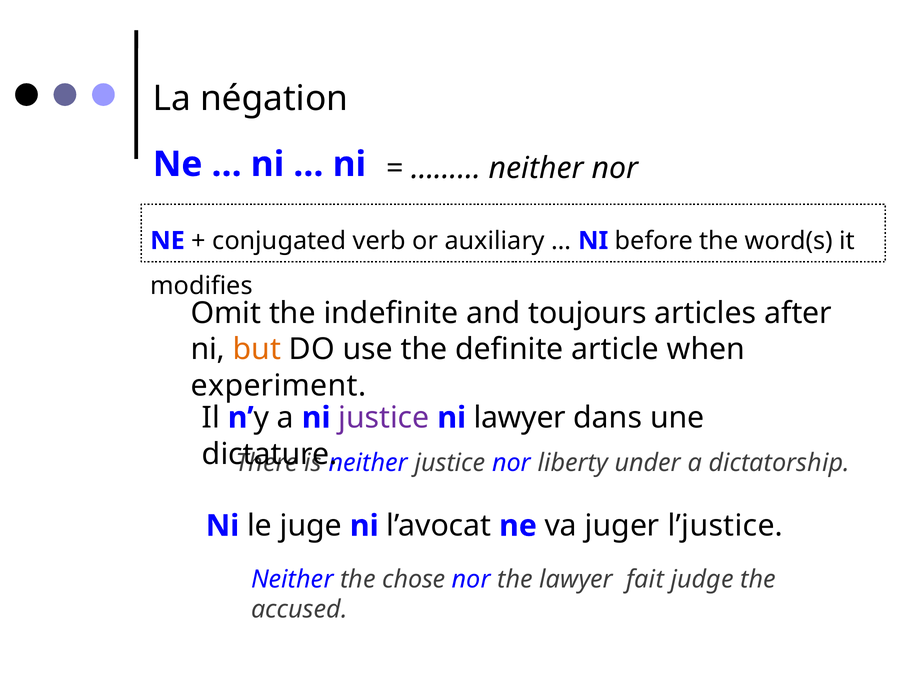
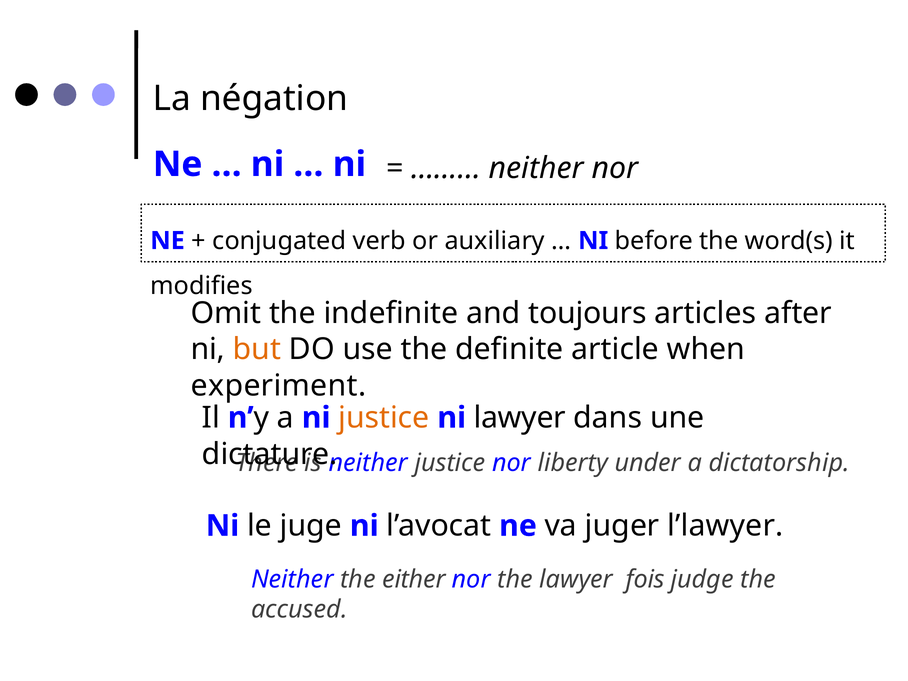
justice at (384, 418) colour: purple -> orange
l’justice: l’justice -> l’lawyer
chose: chose -> either
fait: fait -> fois
